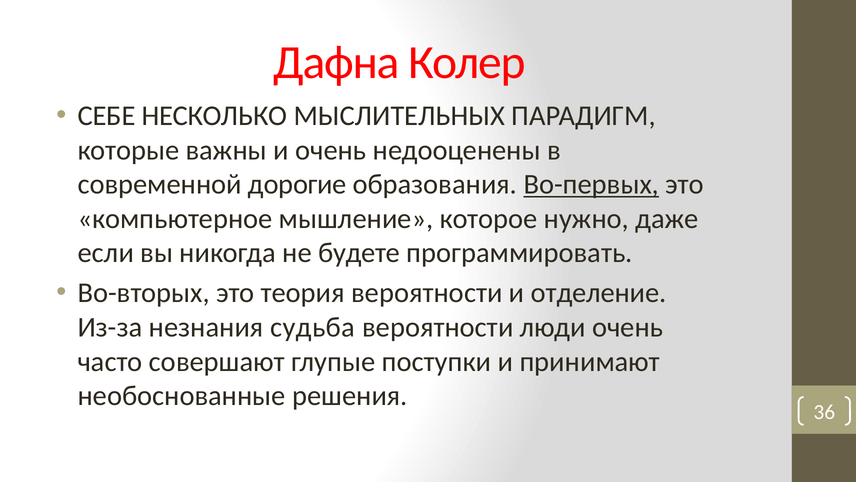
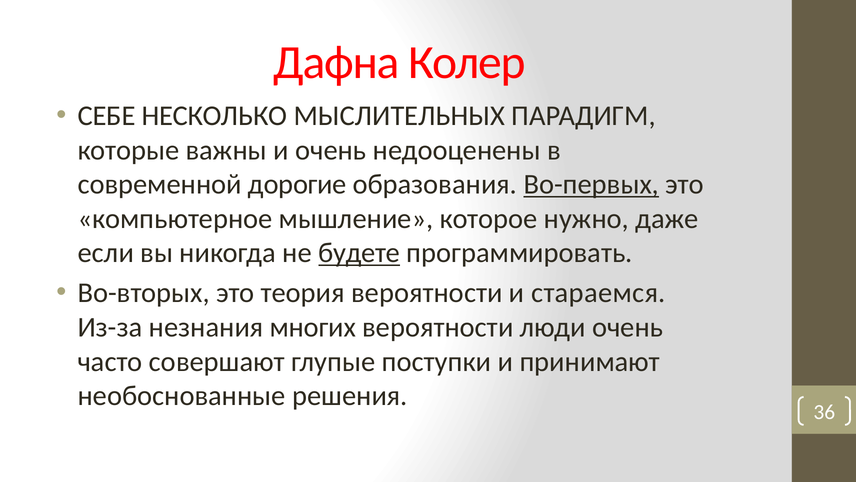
будете underline: none -> present
отделение: отделение -> стараемся
судьба: судьба -> многих
